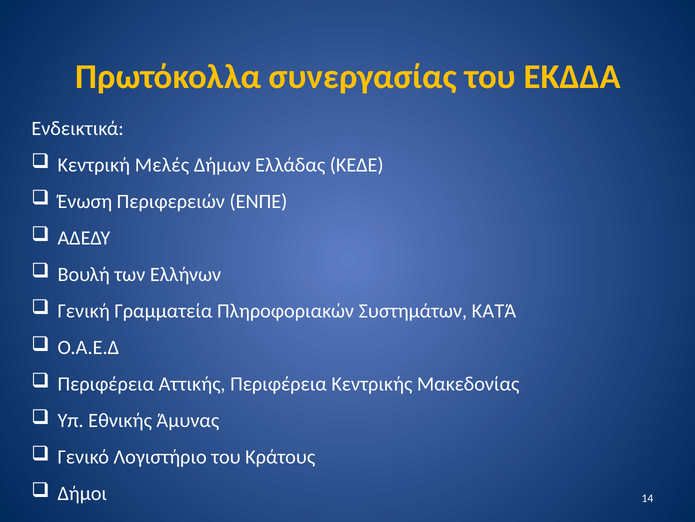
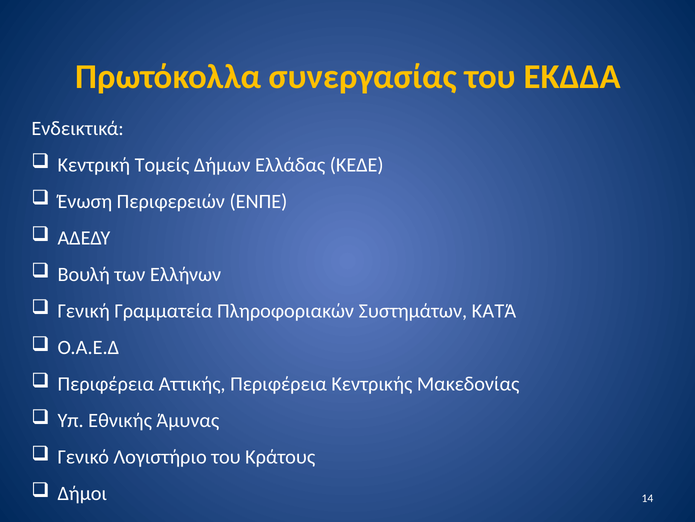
Μελές: Μελές -> Τομείς
